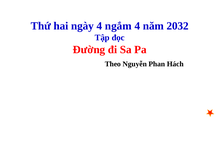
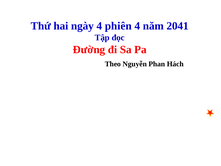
ngắm: ngắm -> phiên
2032: 2032 -> 2041
